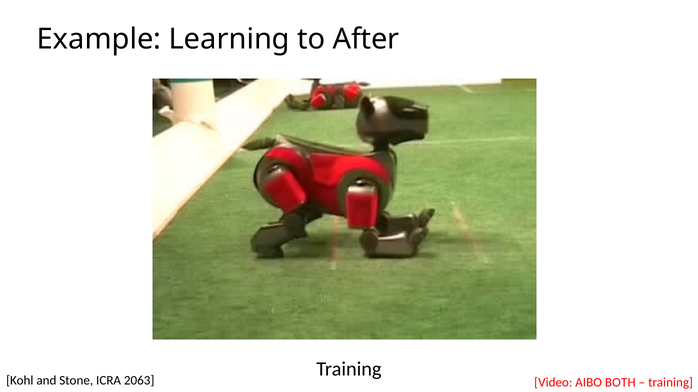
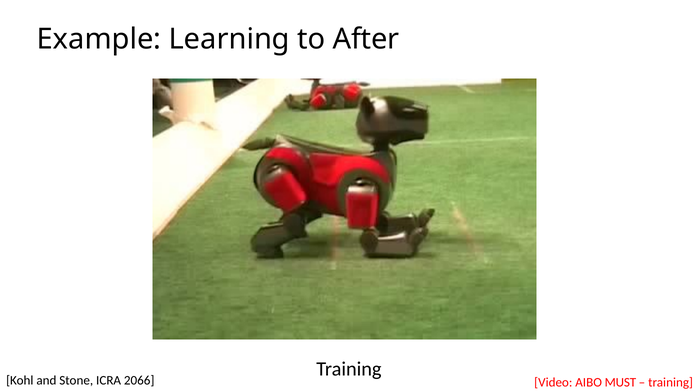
2063: 2063 -> 2066
BOTH: BOTH -> MUST
